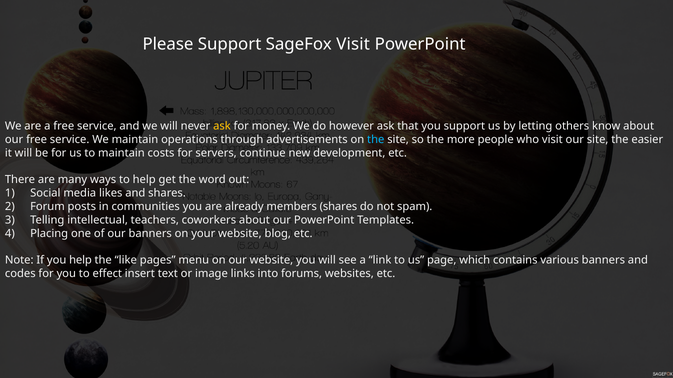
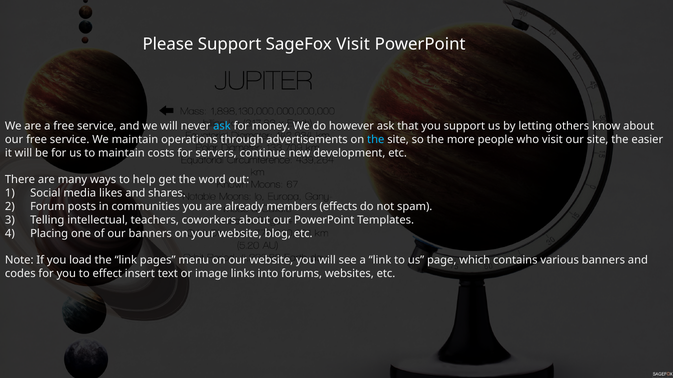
ask at (222, 126) colour: yellow -> light blue
members shares: shares -> effects
you help: help -> load
the like: like -> link
